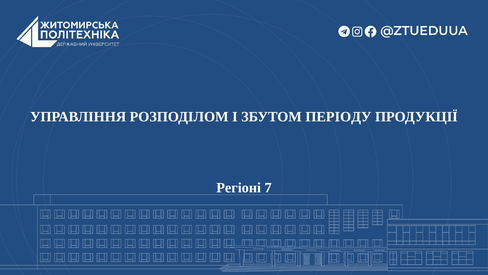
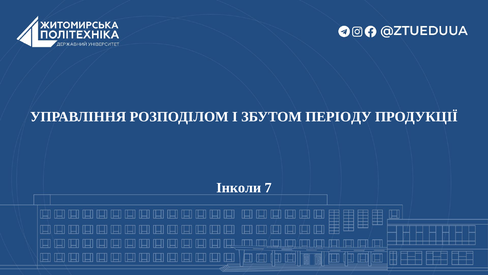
Регіоні: Регіоні -> Інколи
